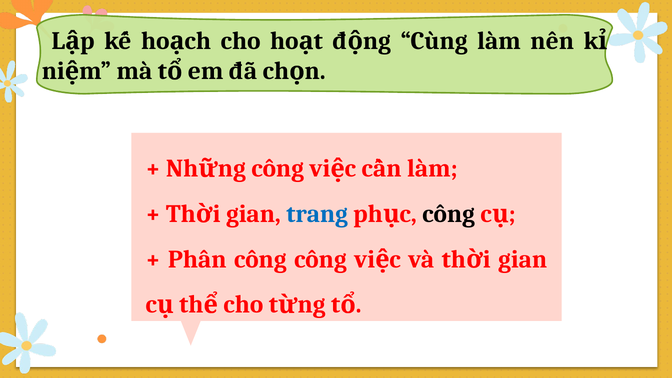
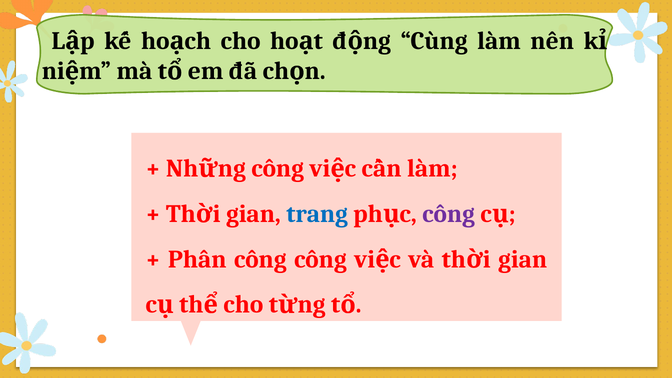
công at (449, 214) colour: black -> purple
